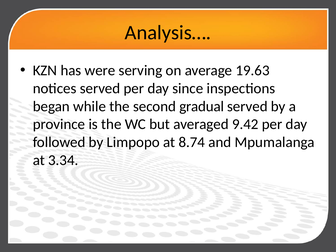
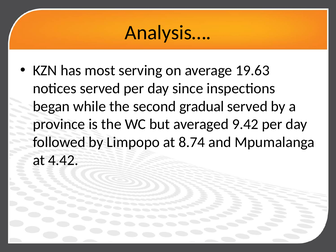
were: were -> most
3.34: 3.34 -> 4.42
